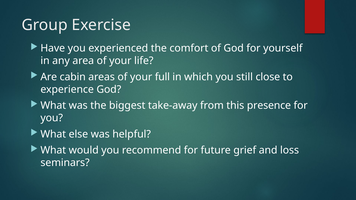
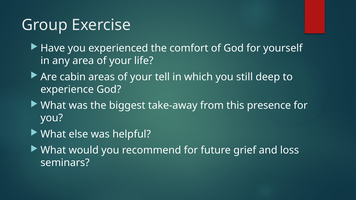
full: full -> tell
close: close -> deep
